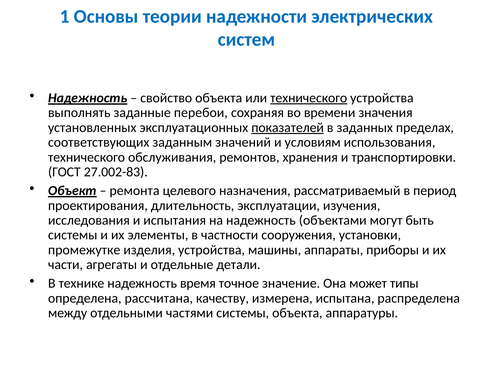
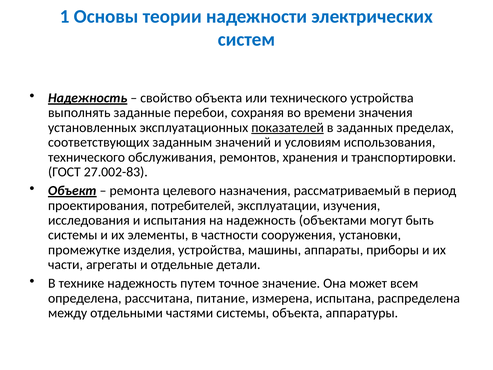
технического at (309, 98) underline: present -> none
длительность: длительность -> потребителей
время: время -> путем
типы: типы -> всем
качеству: качеству -> питание
